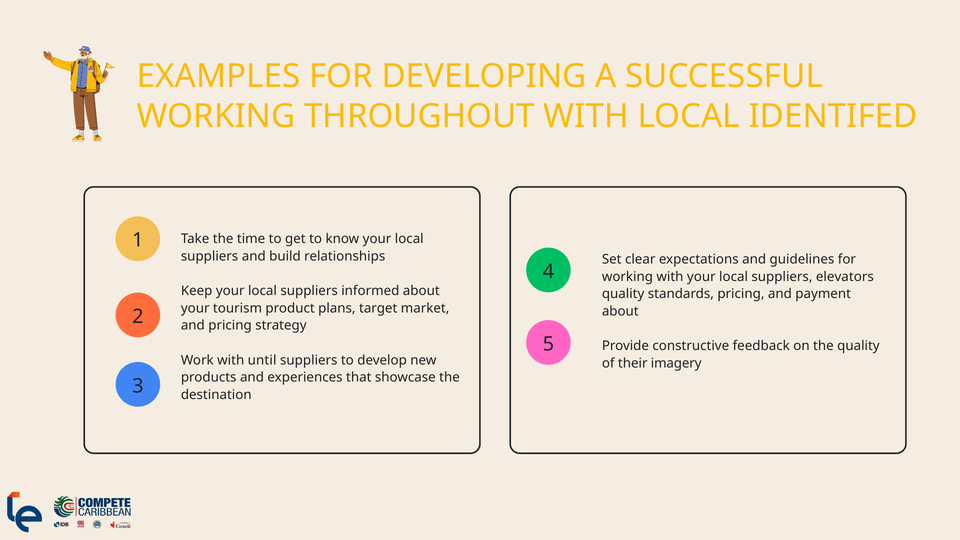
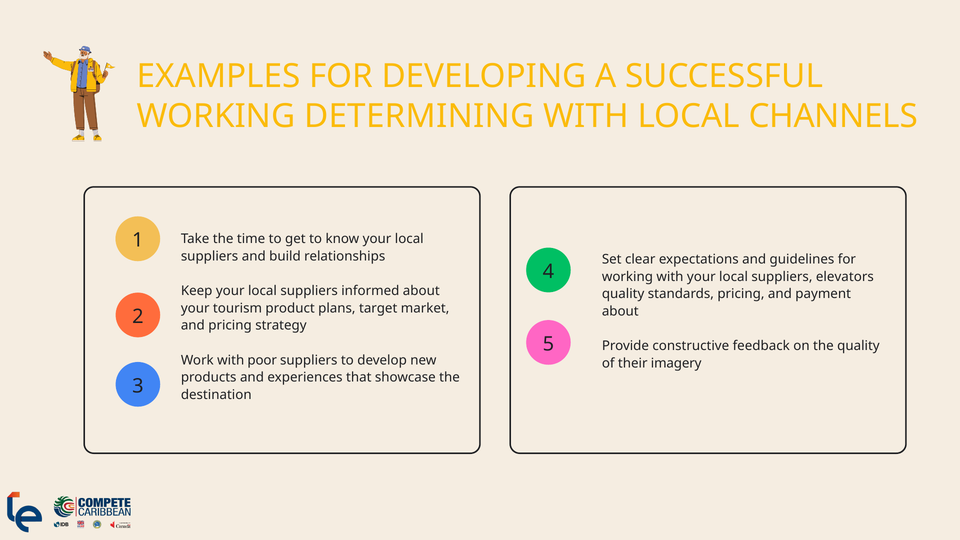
THROUGHOUT: THROUGHOUT -> DETERMINING
IDENTIFED: IDENTIFED -> CHANNELS
until: until -> poor
